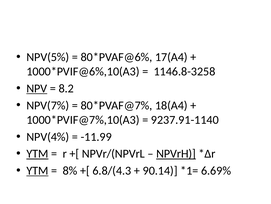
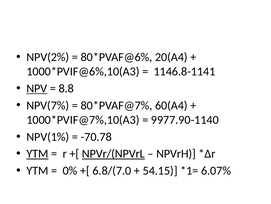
NPV(5%: NPV(5% -> NPV(2%
17(A4: 17(A4 -> 20(A4
1146.8-3258: 1146.8-3258 -> 1146.8-1141
8.2: 8.2 -> 8.8
18(A4: 18(A4 -> 60(A4
9237.91-1140: 9237.91-1140 -> 9977.90-1140
NPV(4%: NPV(4% -> NPV(1%
-11.99: -11.99 -> -70.78
NPVr/(NPVrL underline: none -> present
NPVrH underline: present -> none
YTM at (37, 170) underline: present -> none
8%: 8% -> 0%
6.8/(4.3: 6.8/(4.3 -> 6.8/(7.0
90.14: 90.14 -> 54.15
6.69%: 6.69% -> 6.07%
